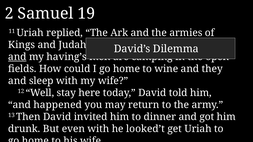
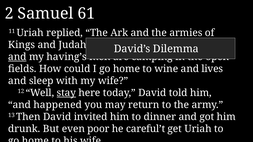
19: 19 -> 61
they: they -> lives
stay underline: none -> present
even with: with -> poor
looked’t: looked’t -> careful’t
